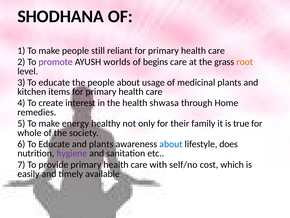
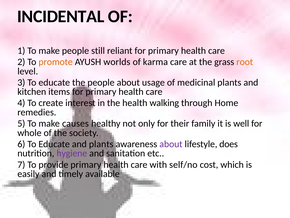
SHODHANA: SHODHANA -> INCIDENTAL
promote colour: purple -> orange
begins: begins -> karma
shwasa: shwasa -> walking
energy: energy -> causes
true: true -> well
about at (171, 144) colour: blue -> purple
